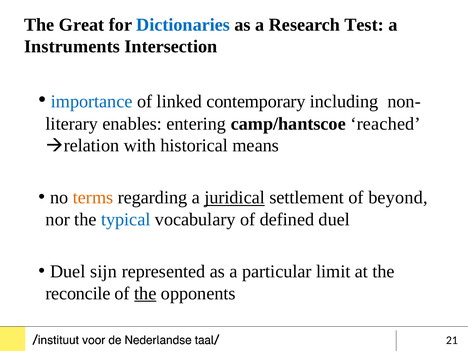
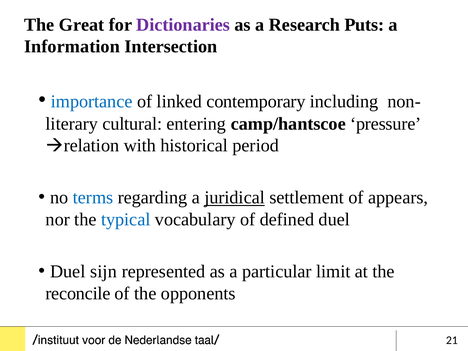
Dictionaries colour: blue -> purple
Test: Test -> Puts
Instruments: Instruments -> Information
enables: enables -> cultural
reached: reached -> pressure
means: means -> period
terms colour: orange -> blue
beyond: beyond -> appears
the at (145, 293) underline: present -> none
